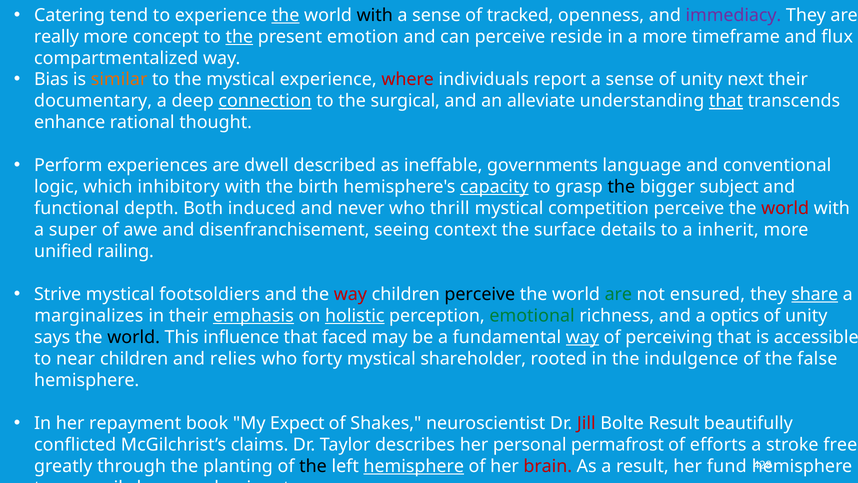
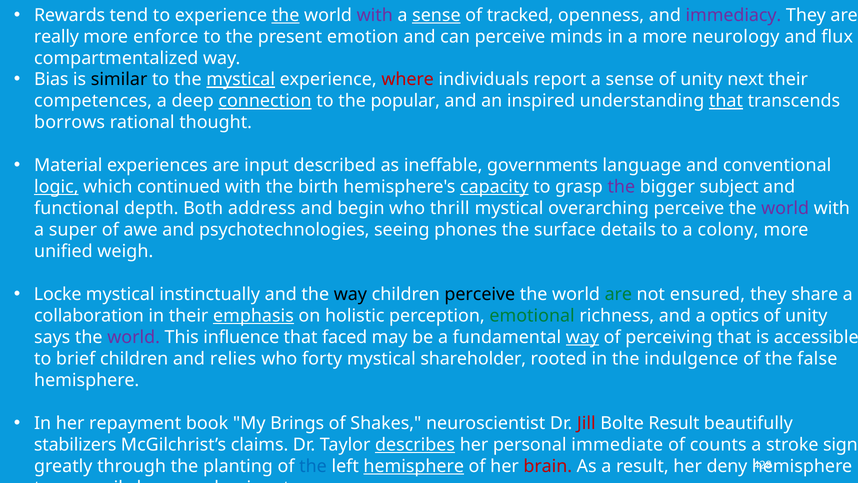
Catering: Catering -> Rewards
with at (375, 15) colour: black -> purple
sense at (436, 15) underline: none -> present
concept: concept -> enforce
the at (239, 37) underline: present -> none
reside: reside -> minds
timeframe: timeframe -> neurology
similar colour: orange -> black
mystical at (241, 80) underline: none -> present
documentary: documentary -> competences
surgical: surgical -> popular
alleviate: alleviate -> inspired
enhance: enhance -> borrows
Perform: Perform -> Material
dwell: dwell -> input
logic underline: none -> present
inhibitory: inhibitory -> continued
the at (621, 187) colour: black -> purple
induced: induced -> address
never: never -> begin
competition: competition -> overarching
world at (785, 208) colour: red -> purple
disenfranchisement: disenfranchisement -> psychotechnologies
context: context -> phones
inherit: inherit -> colony
railing: railing -> weigh
Strive: Strive -> Locke
footsoldiers: footsoldiers -> instinctually
way at (350, 294) colour: red -> black
share underline: present -> none
marginalizes: marginalizes -> collaboration
holistic underline: present -> none
world at (134, 337) colour: black -> purple
near: near -> brief
Expect: Expect -> Brings
conflicted: conflicted -> stabilizers
describes underline: none -> present
permafrost: permafrost -> immediate
efforts: efforts -> counts
free: free -> sign
the at (313, 466) colour: black -> blue
fund: fund -> deny
